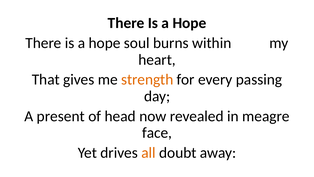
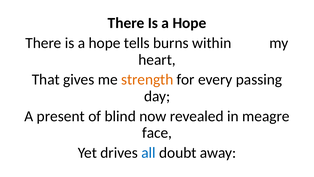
soul: soul -> tells
head: head -> blind
all colour: orange -> blue
